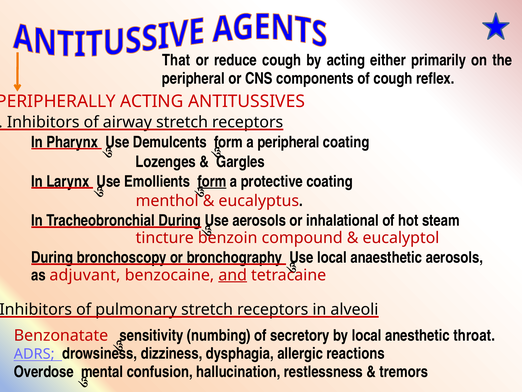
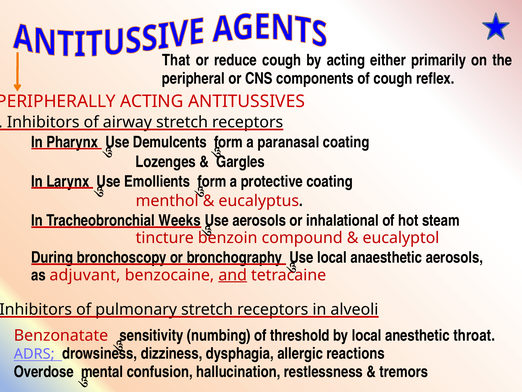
a peripheral: peripheral -> paranasal
form at (212, 181) underline: present -> none
Tracheobronchial During: During -> Weeks
secretory: secretory -> threshold
